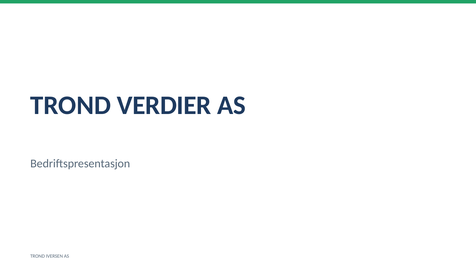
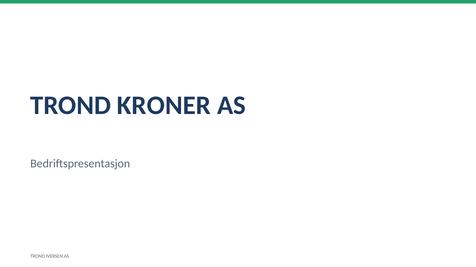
VERDIER: VERDIER -> KRONER
